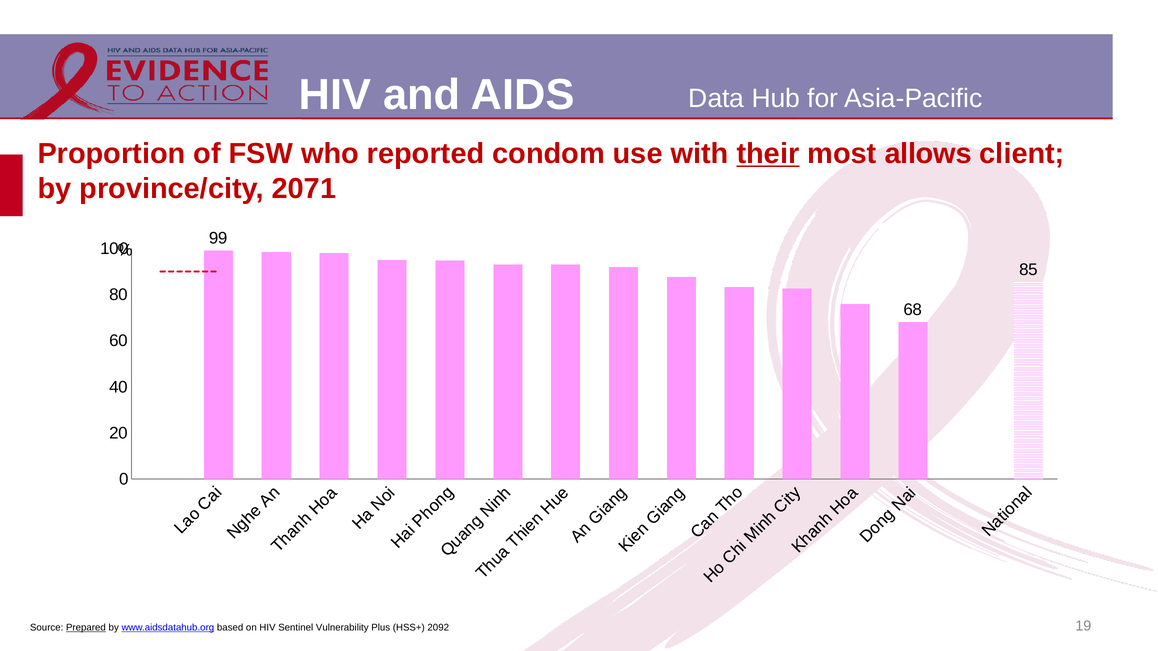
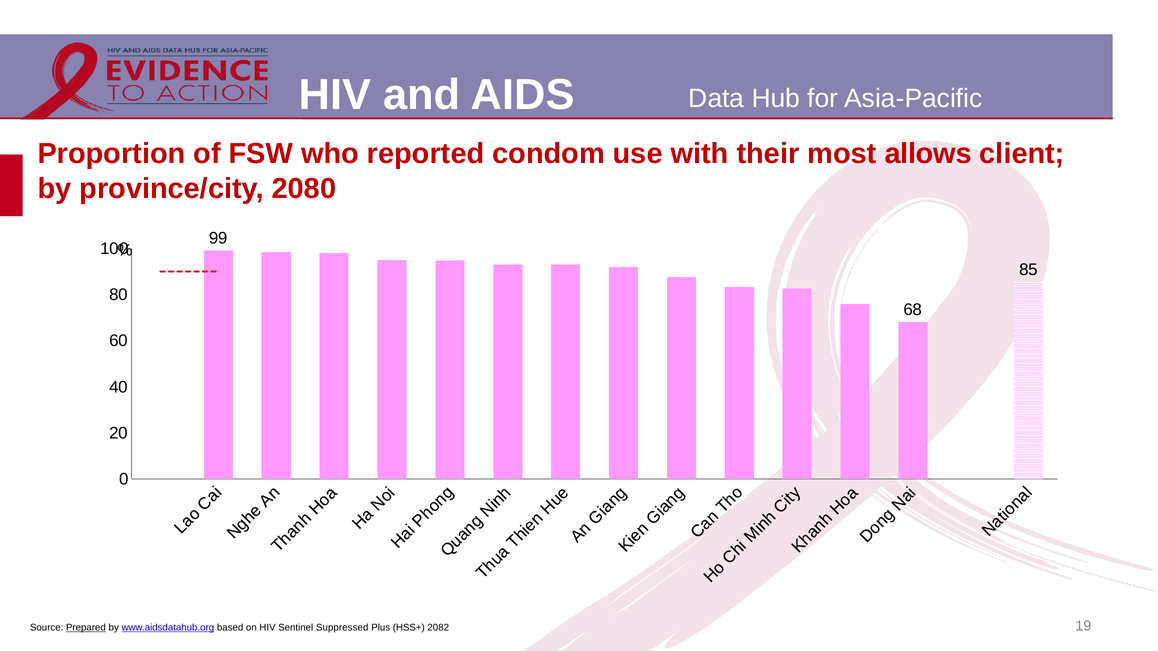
their underline: present -> none
2071: 2071 -> 2080
Vulnerability: Vulnerability -> Suppressed
2092: 2092 -> 2082
